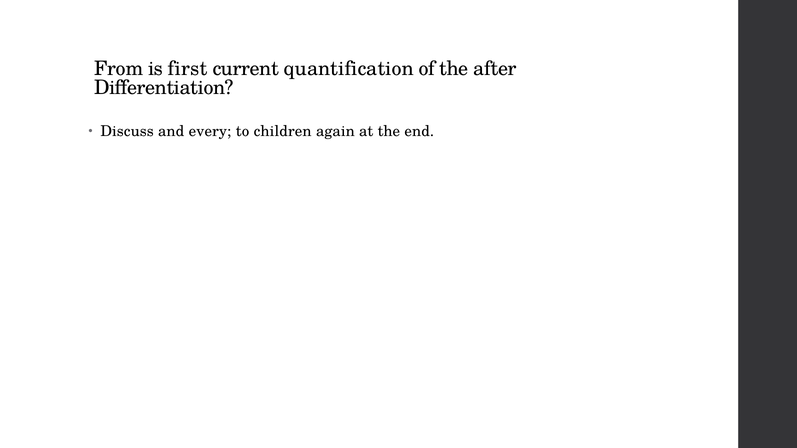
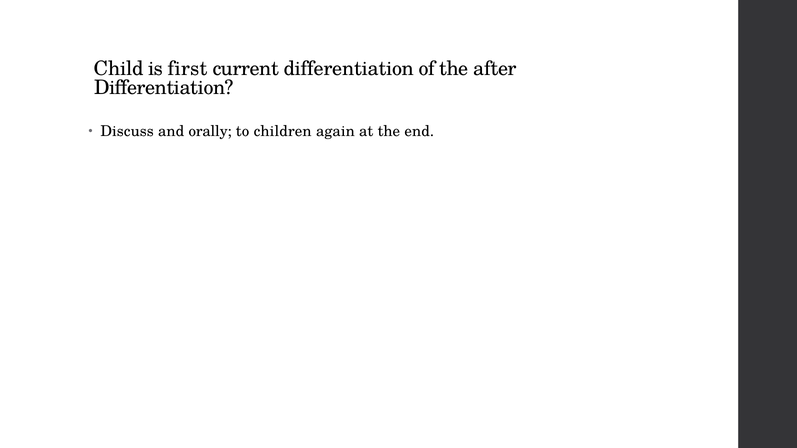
From: From -> Child
current quantification: quantification -> differentiation
every: every -> orally
